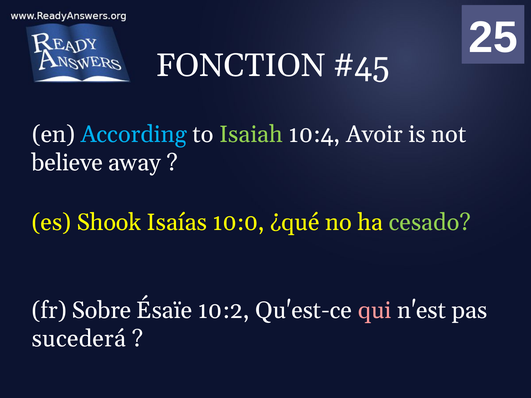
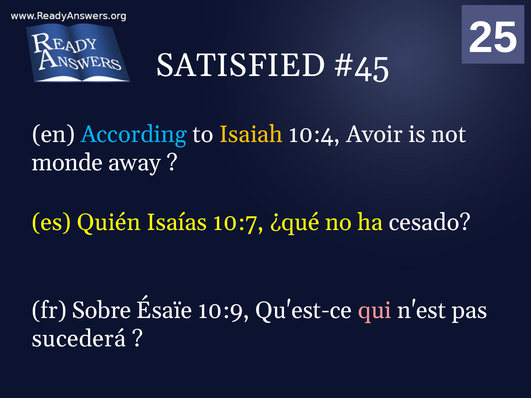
FONCTION: FONCTION -> SATISFIED
Isaiah colour: light green -> yellow
believe: believe -> monde
Shook: Shook -> Quién
10:0: 10:0 -> 10:7
cesado colour: light green -> white
10:2: 10:2 -> 10:9
